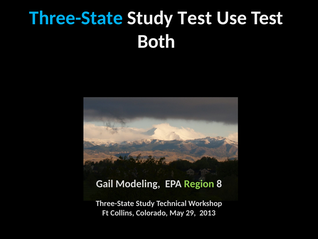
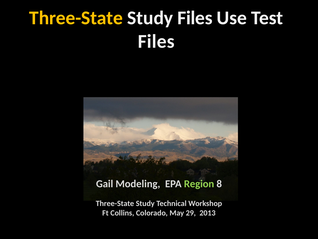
Three-State at (76, 18) colour: light blue -> yellow
Study Test: Test -> Files
Both at (156, 41): Both -> Files
